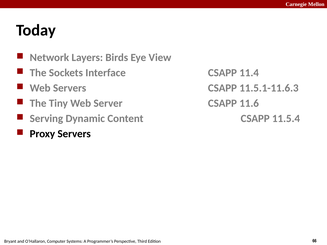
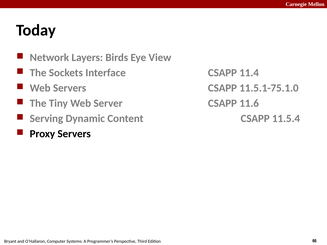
11.5.1-11.6.3: 11.5.1-11.6.3 -> 11.5.1-75.1.0
